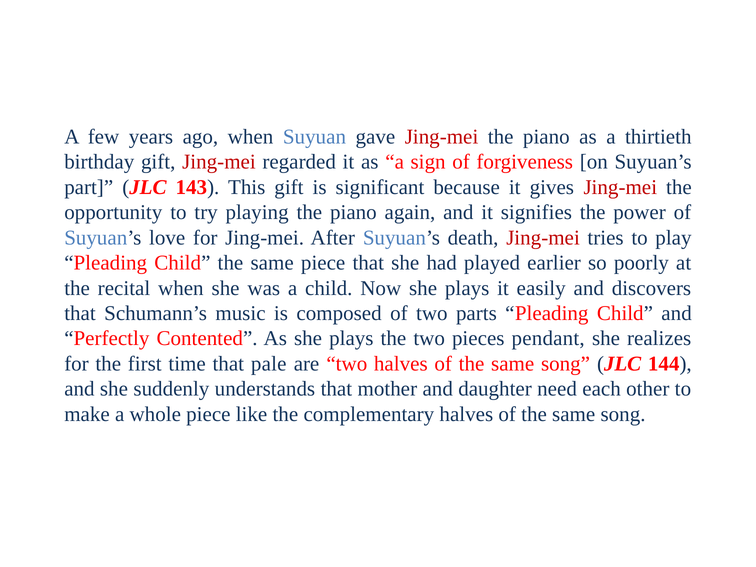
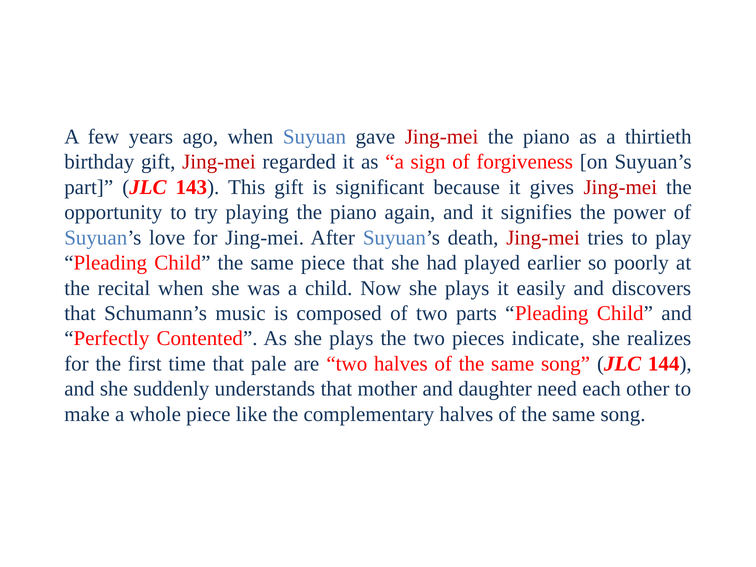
pendant: pendant -> indicate
